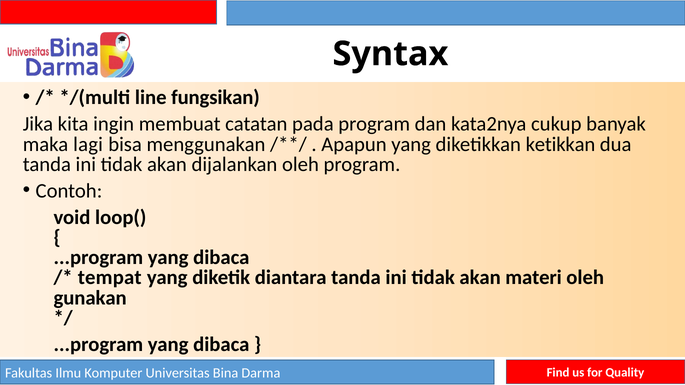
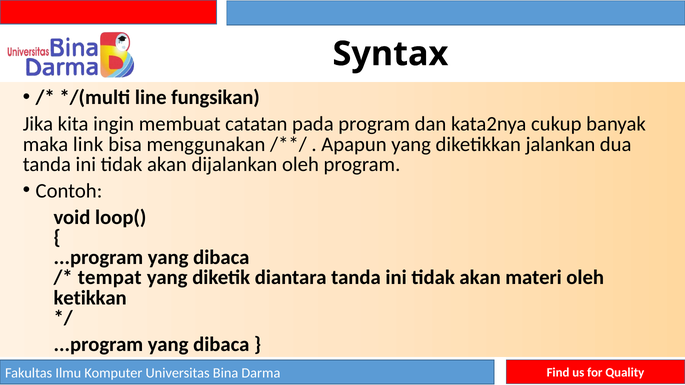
lagi: lagi -> link
ketikkan: ketikkan -> jalankan
gunakan: gunakan -> ketikkan
